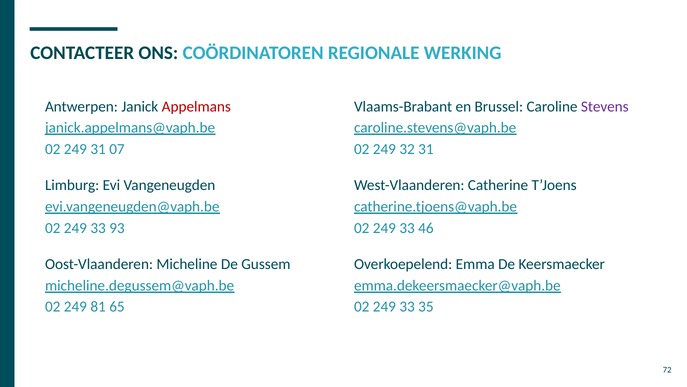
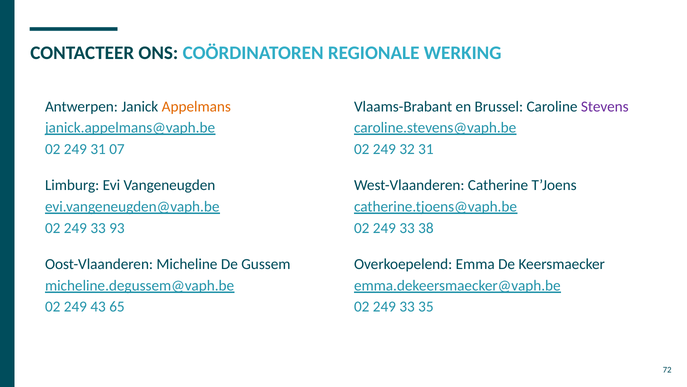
Appelmans colour: red -> orange
46: 46 -> 38
81: 81 -> 43
